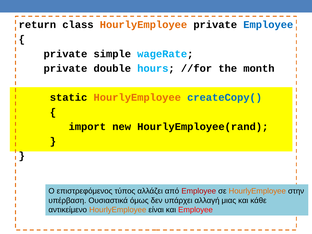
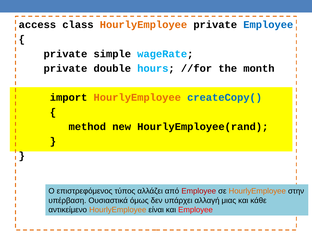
return: return -> access
static: static -> import
import: import -> method
